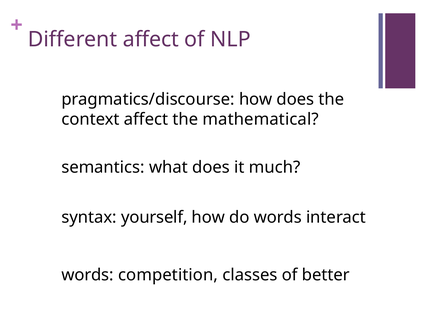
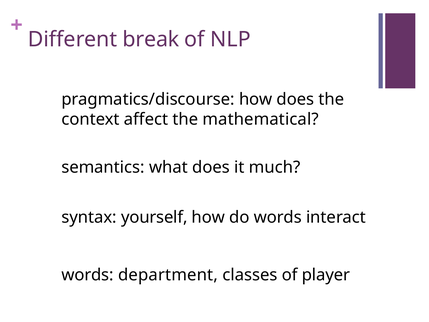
Different affect: affect -> break
competition: competition -> department
better: better -> player
